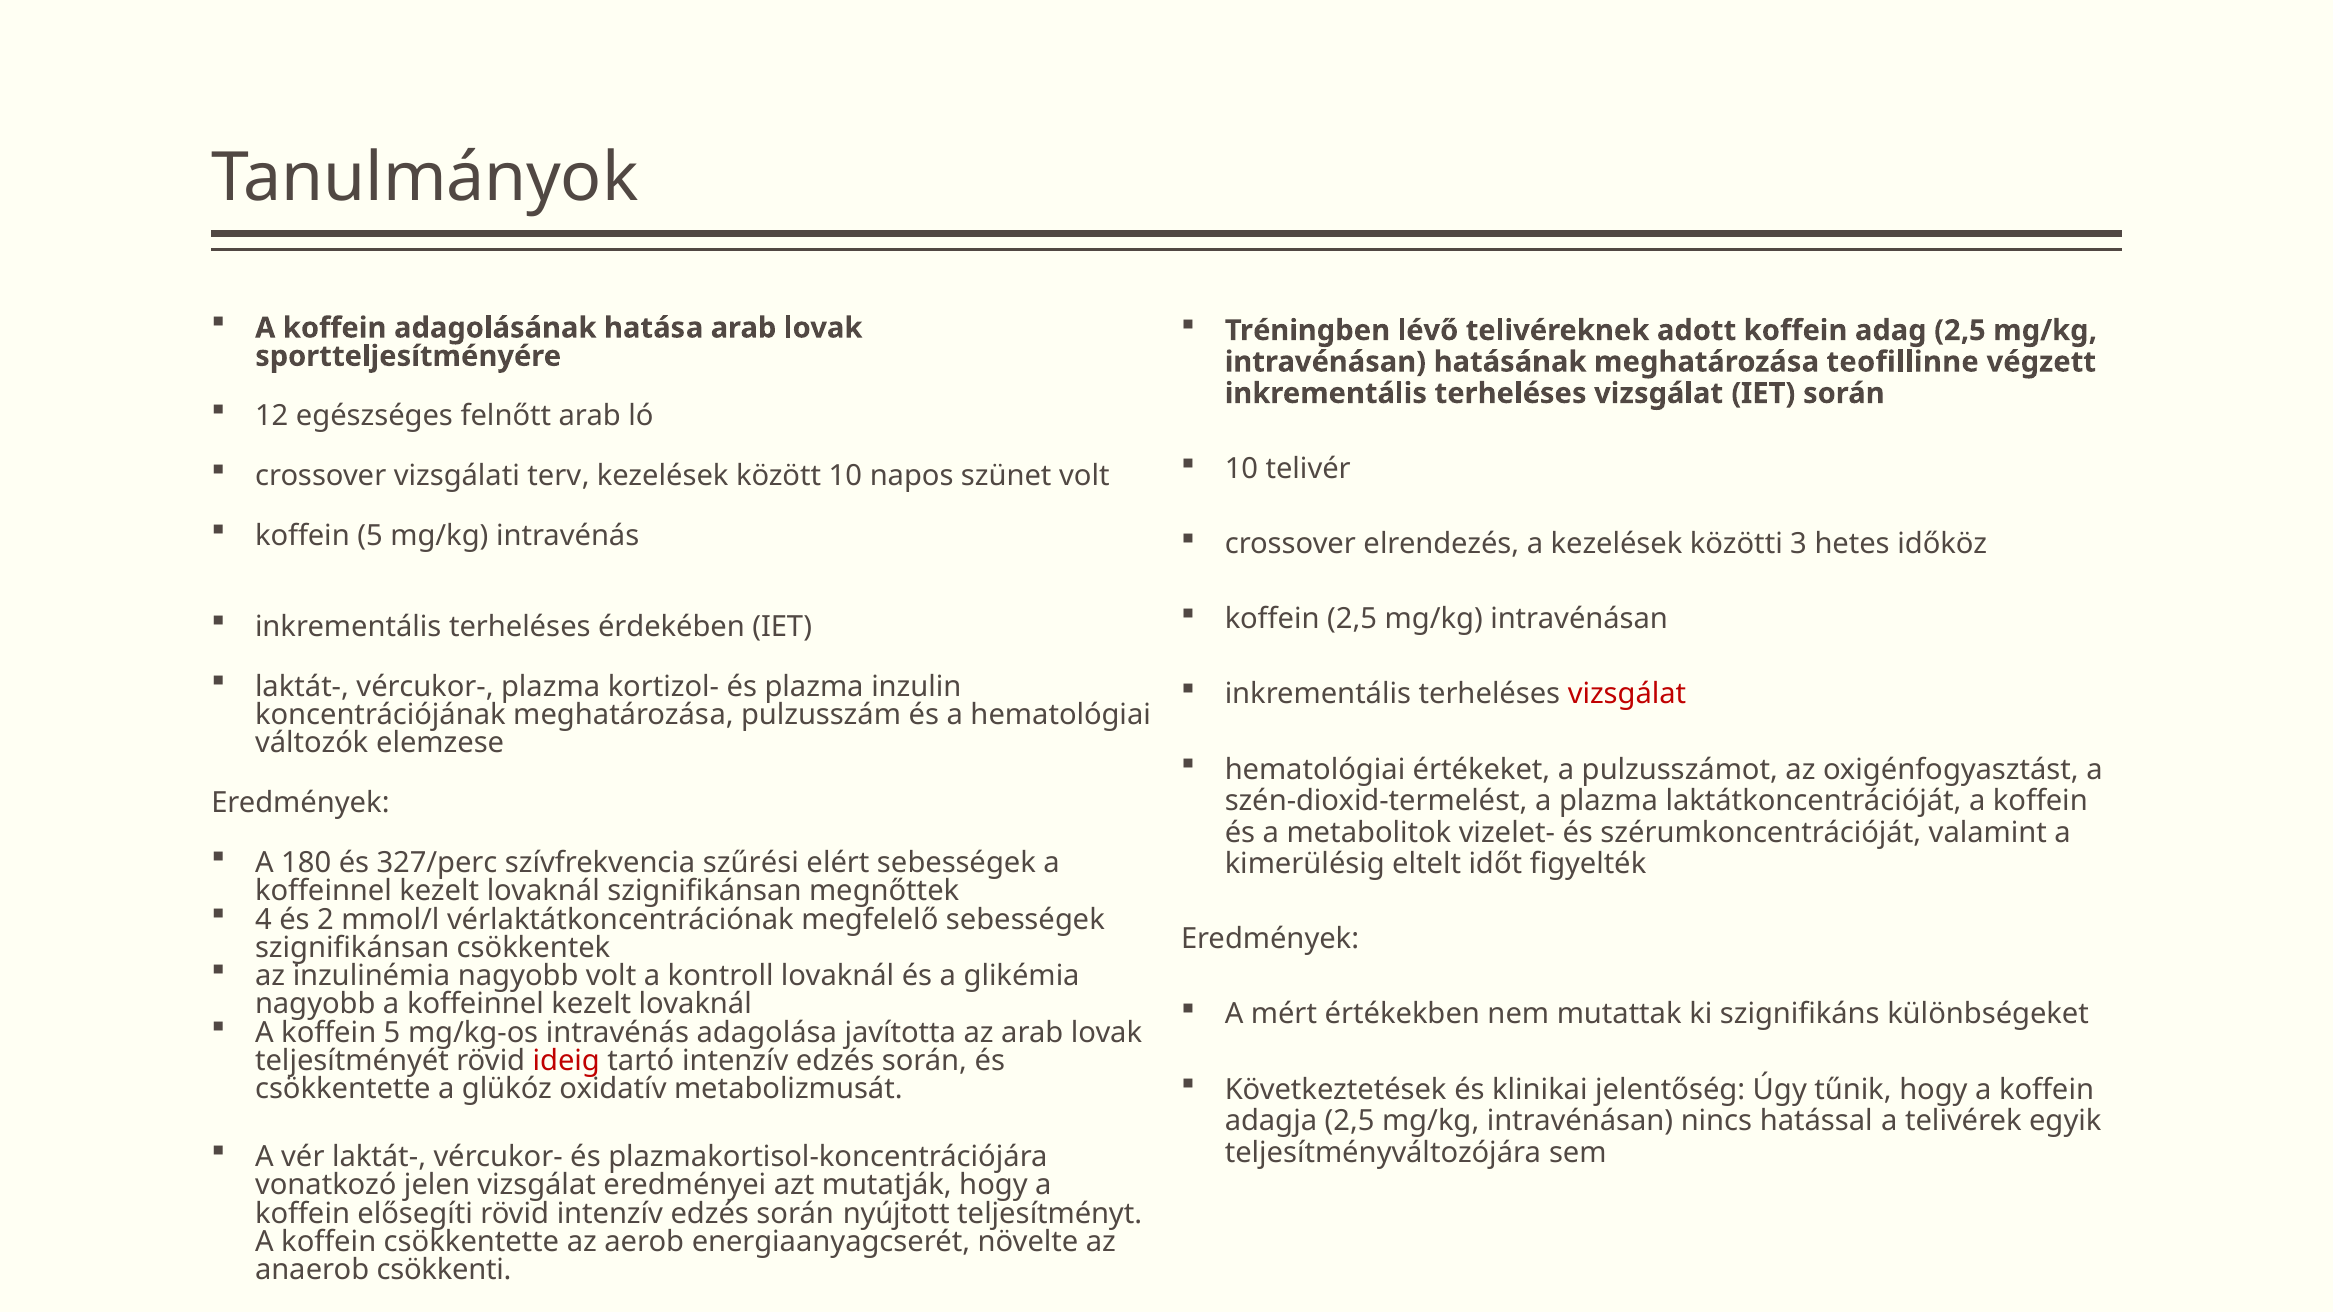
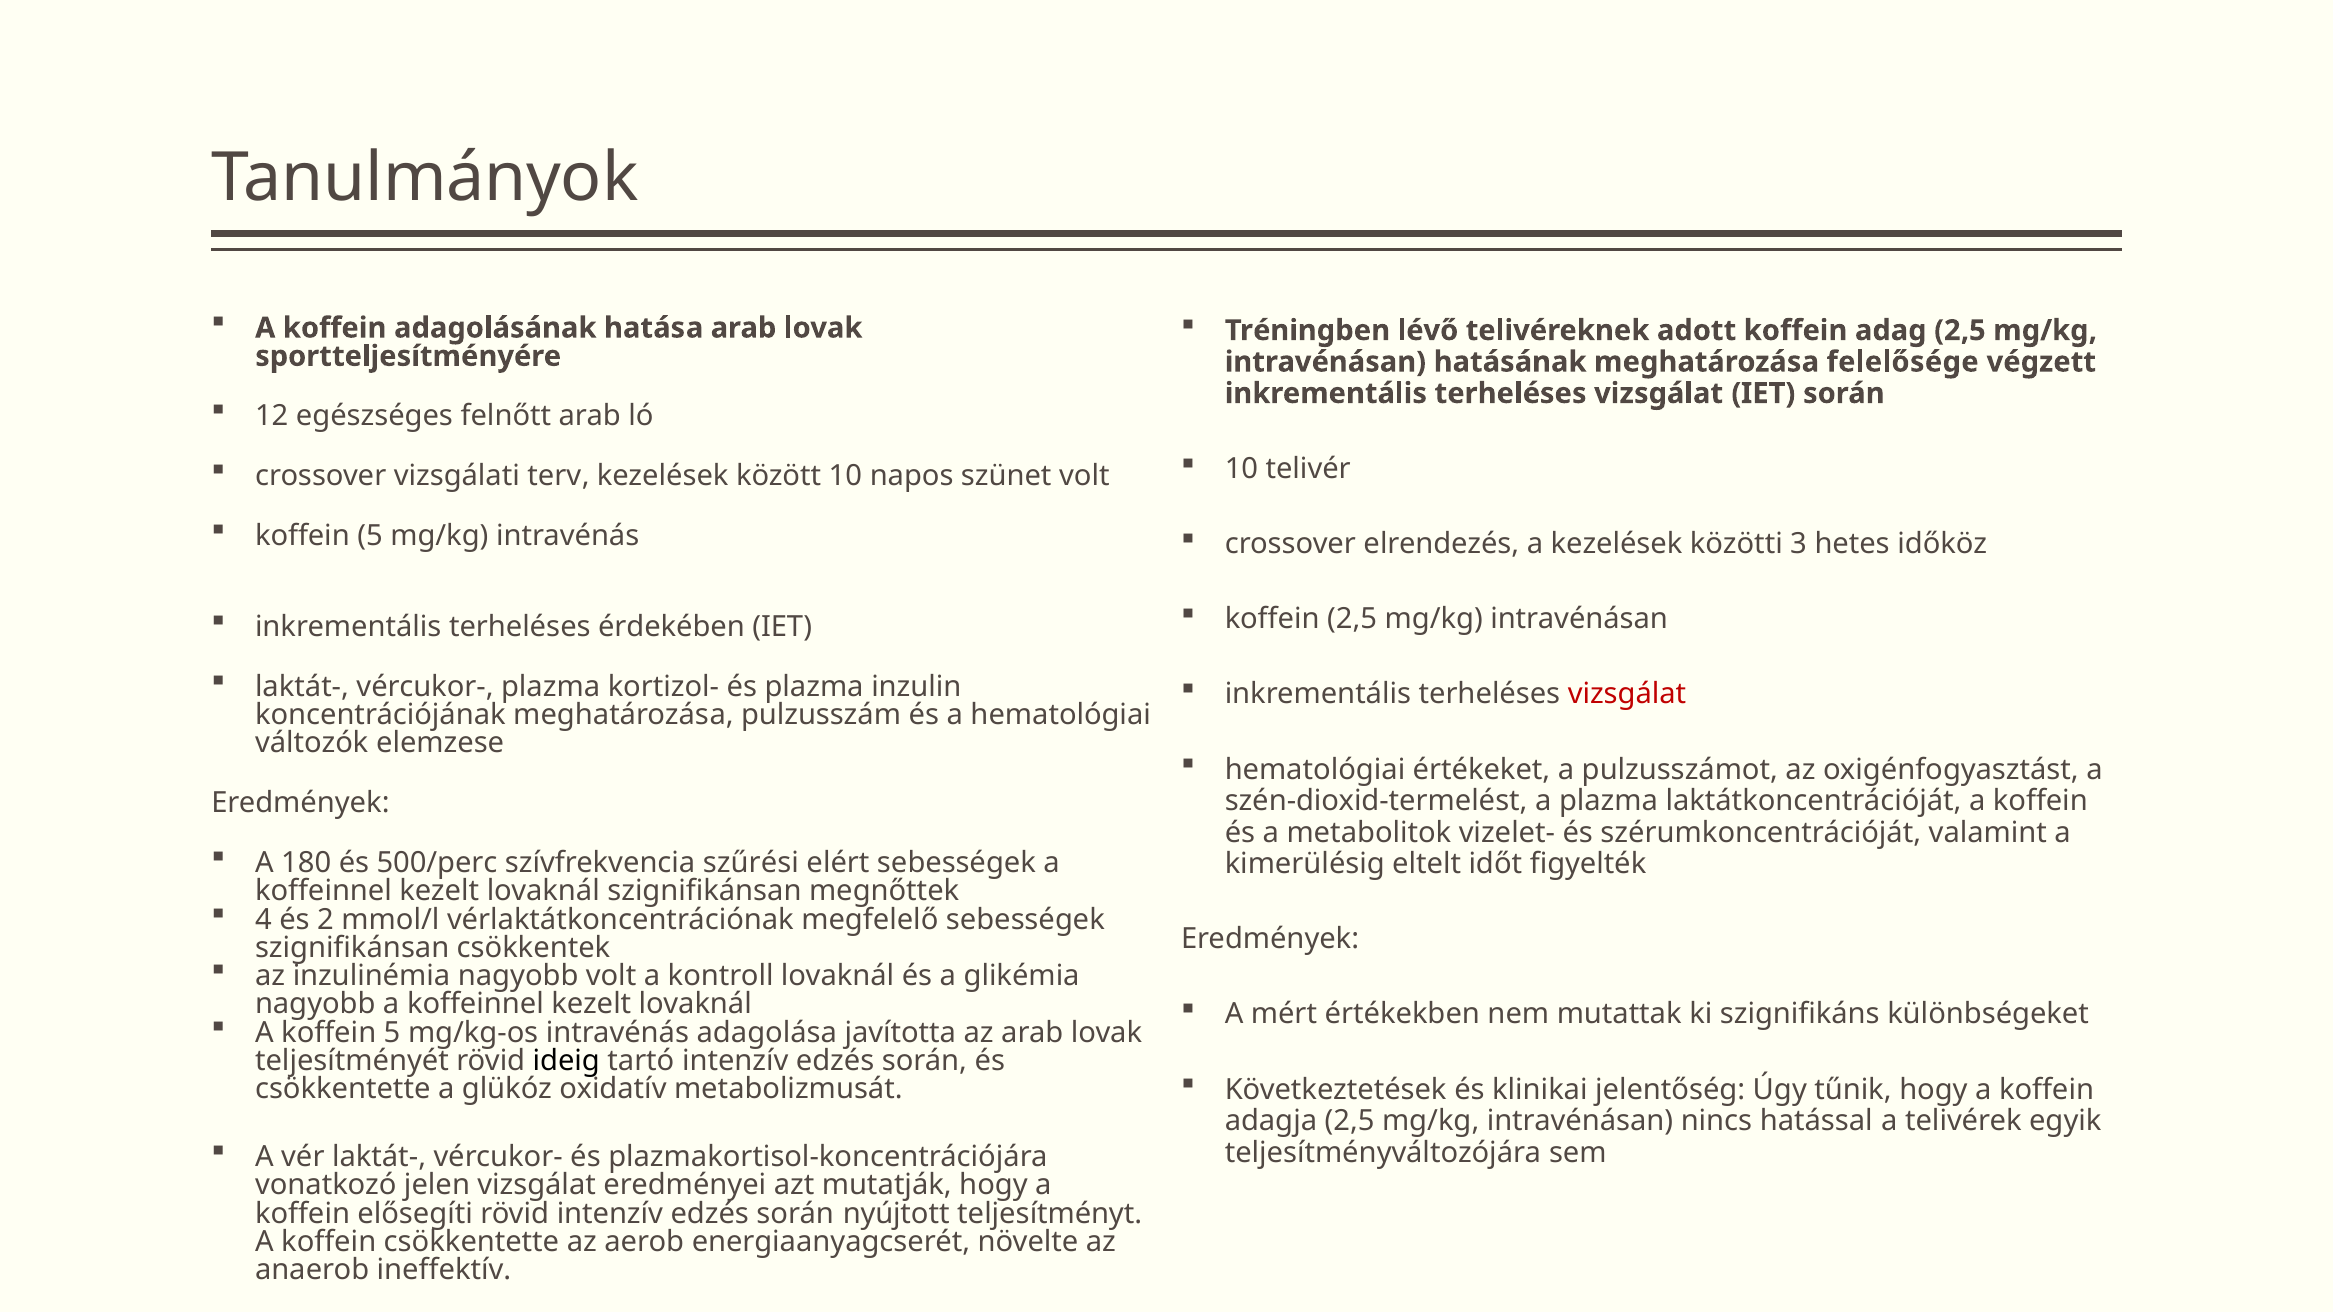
teofillinne: teofillinne -> felelősége
327/perc: 327/perc -> 500/perc
ideig colour: red -> black
csökkenti: csökkenti -> ineffektív
